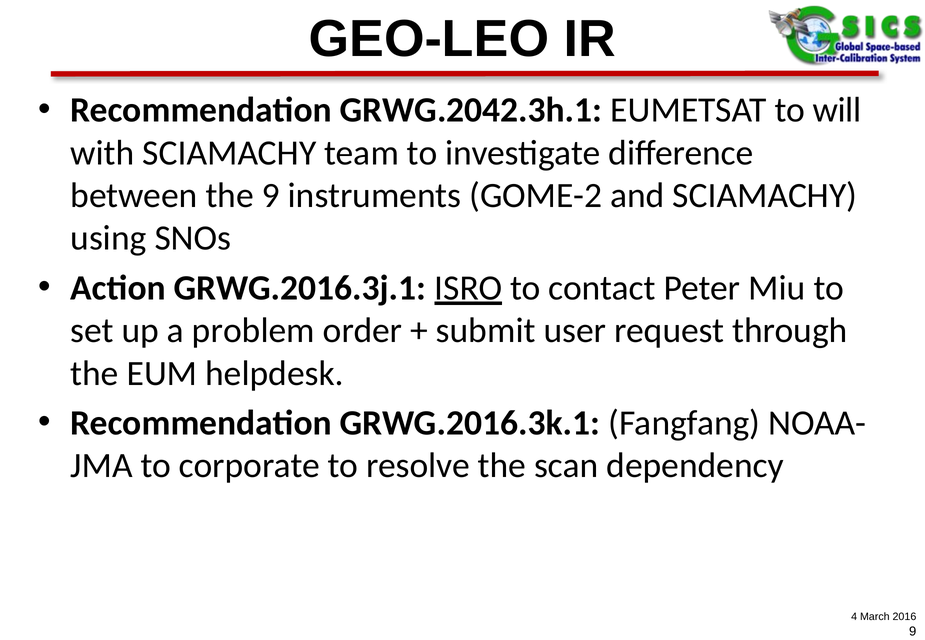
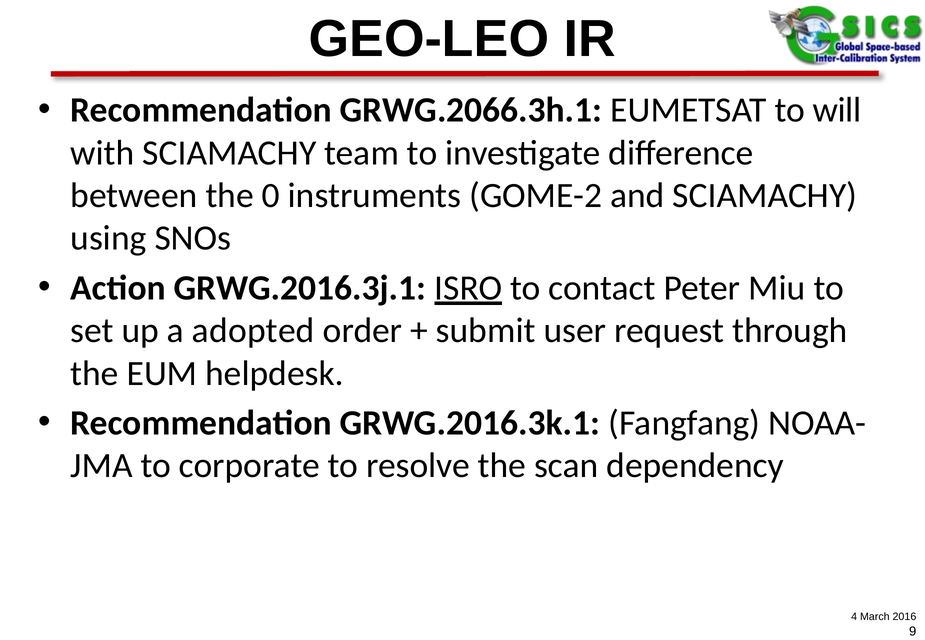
GRWG.2042.3h.1: GRWG.2042.3h.1 -> GRWG.2066.3h.1
the 9: 9 -> 0
problem: problem -> adopted
